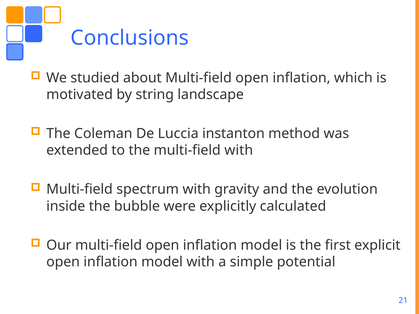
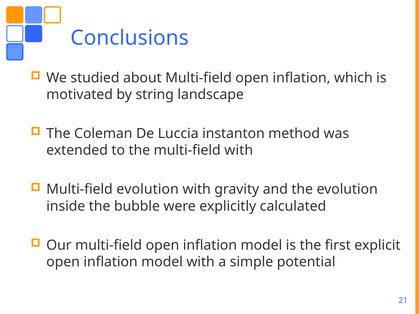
Multi-field spectrum: spectrum -> evolution
